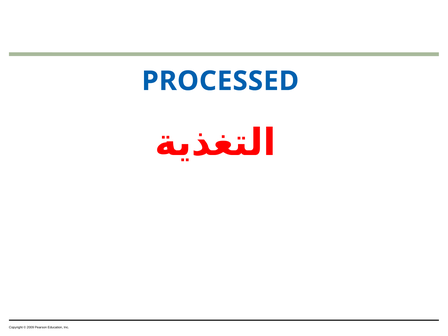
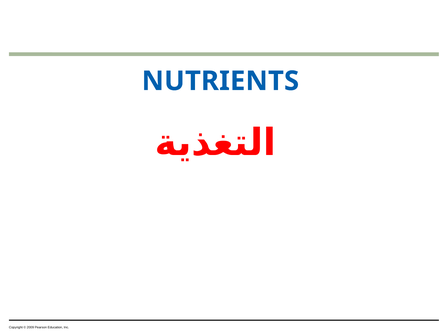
PROCESSED: PROCESSED -> NUTRIENTS
